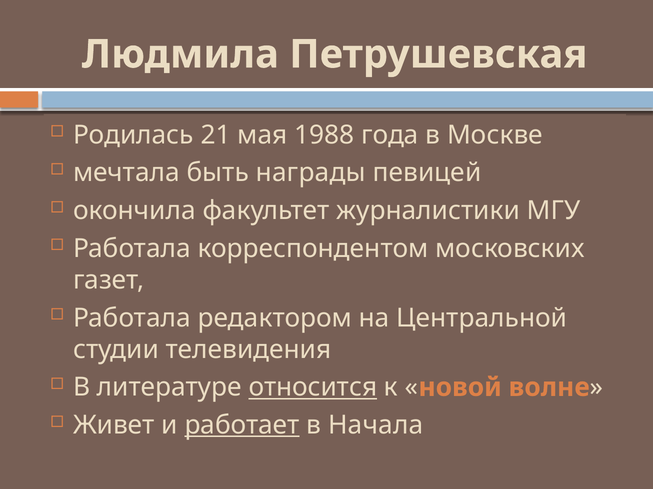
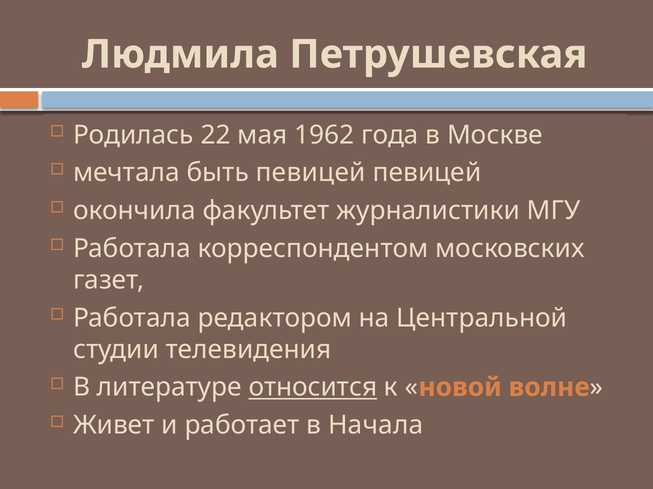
21: 21 -> 22
1988: 1988 -> 1962
быть награды: награды -> певицей
работает underline: present -> none
